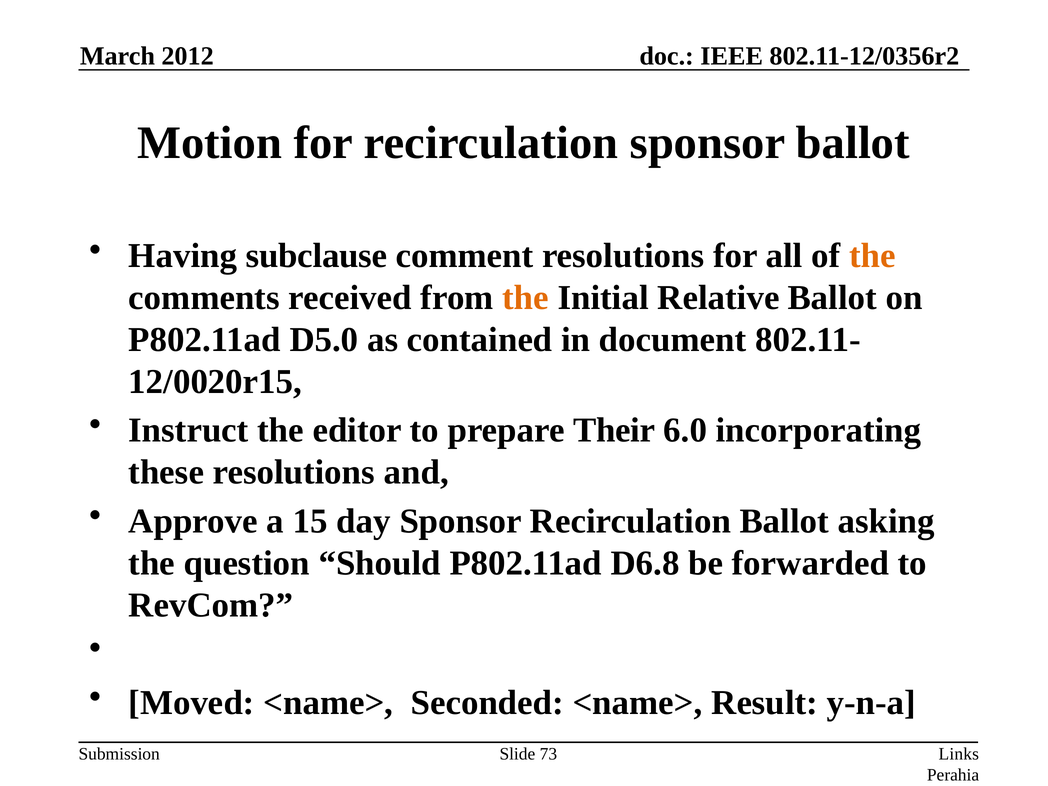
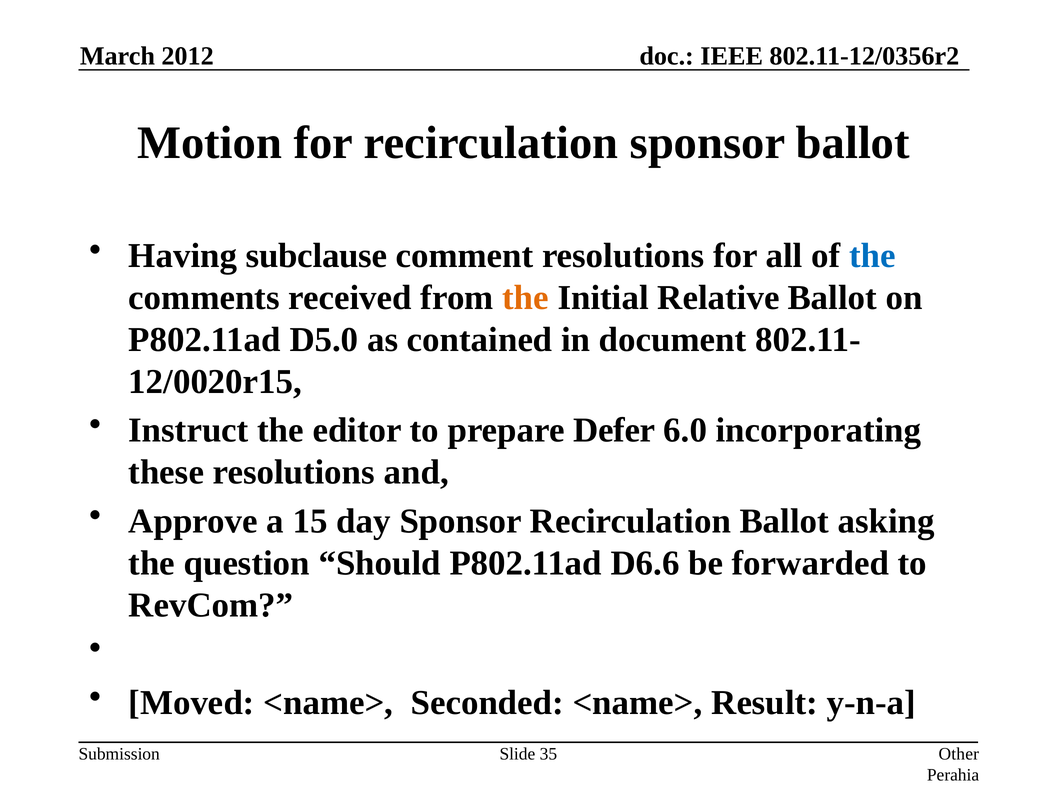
the at (872, 256) colour: orange -> blue
Their: Their -> Defer
D6.8: D6.8 -> D6.6
73: 73 -> 35
Links: Links -> Other
